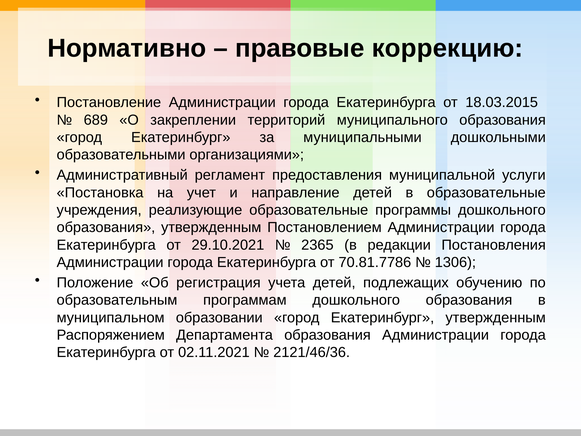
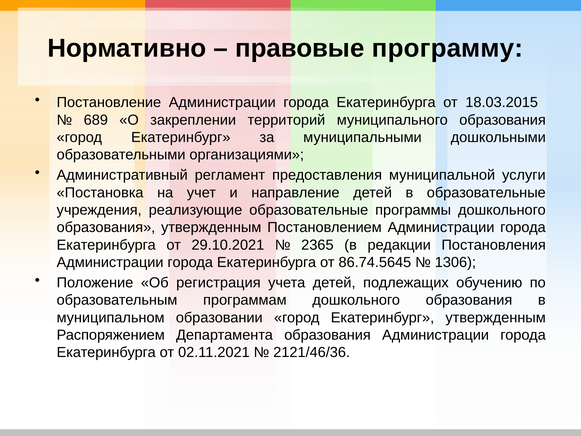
коррекцию: коррекцию -> программу
70.81.7786: 70.81.7786 -> 86.74.5645
